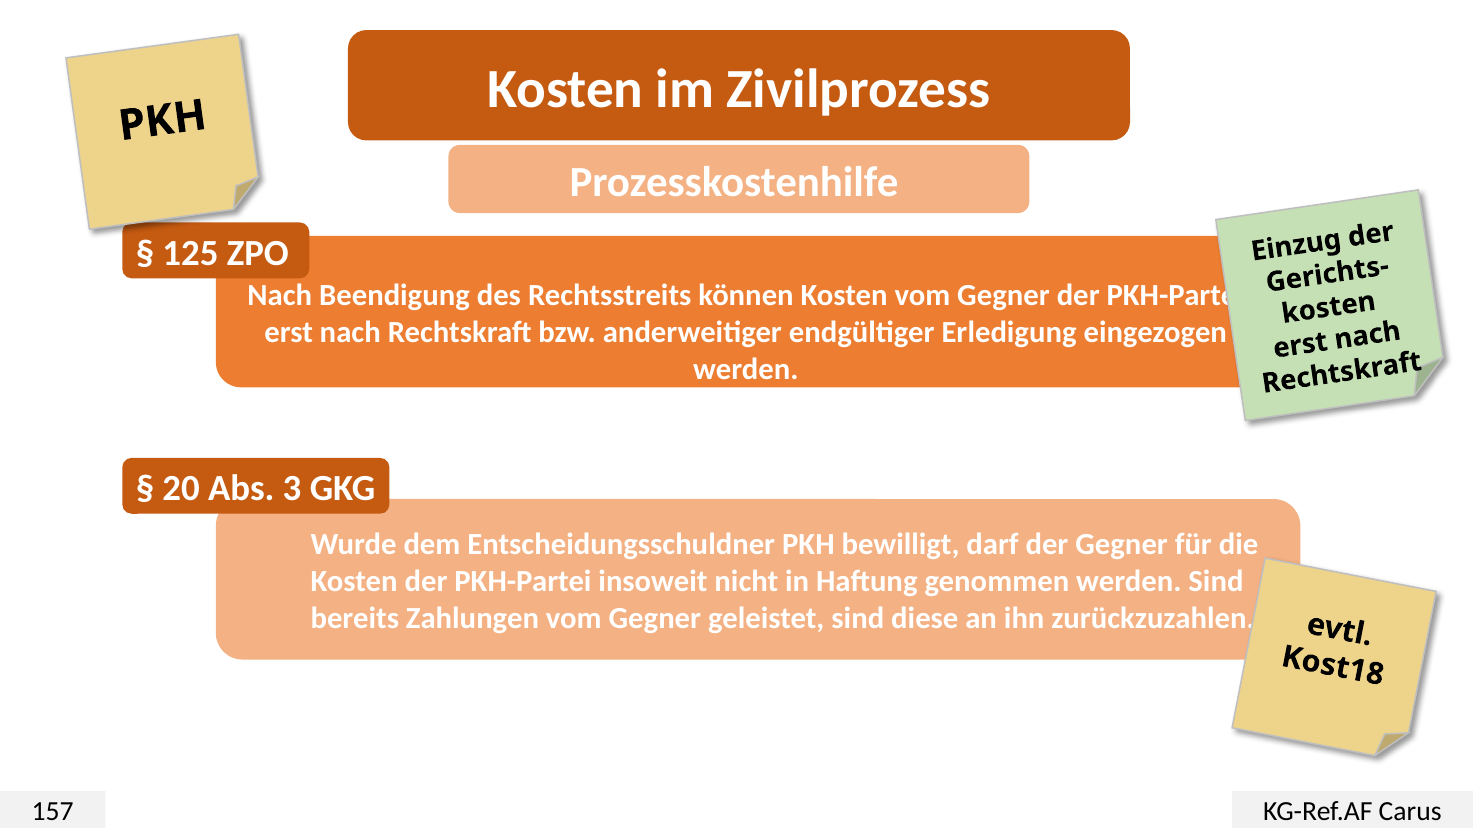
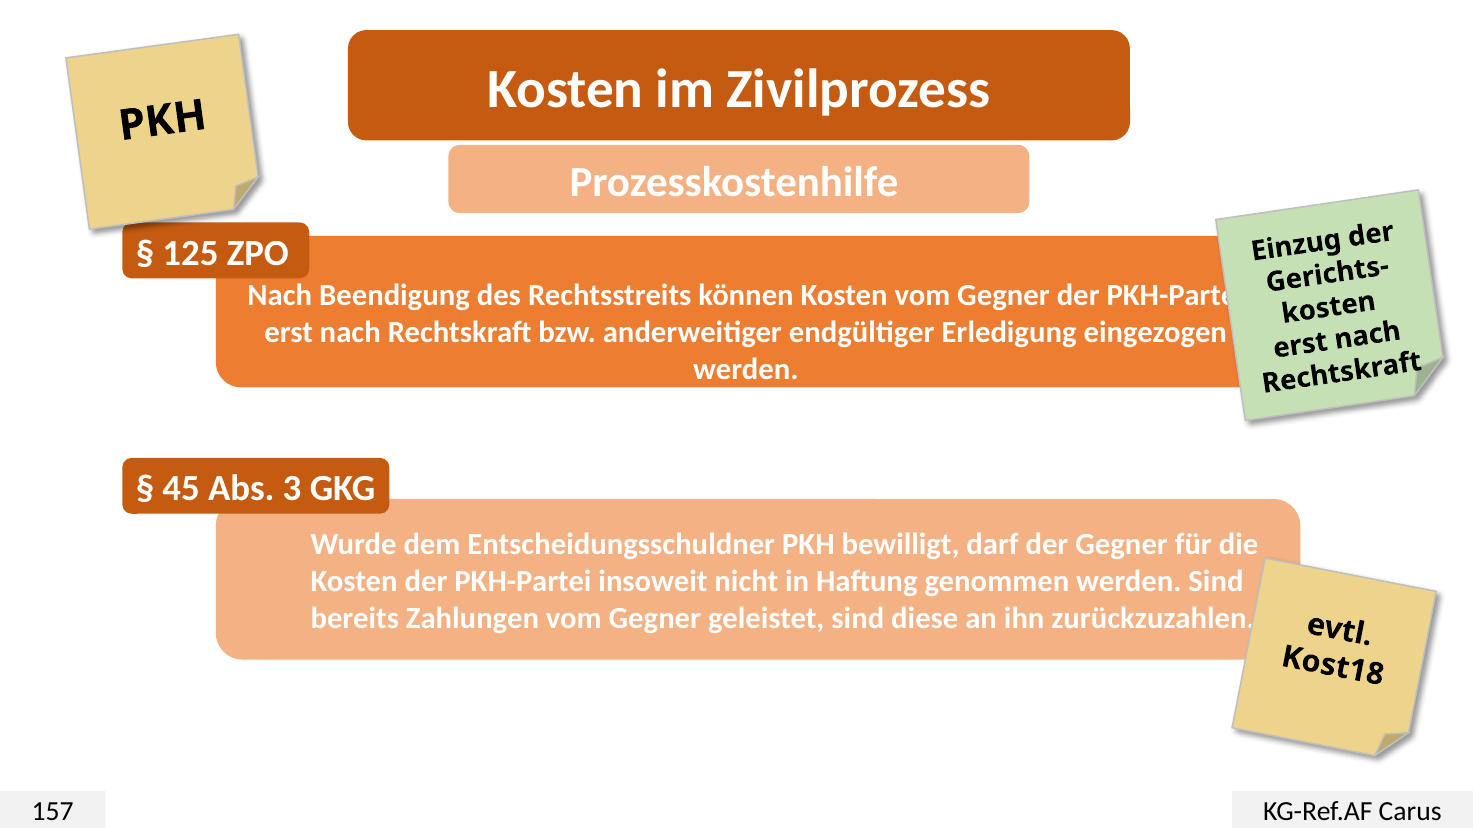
20: 20 -> 45
